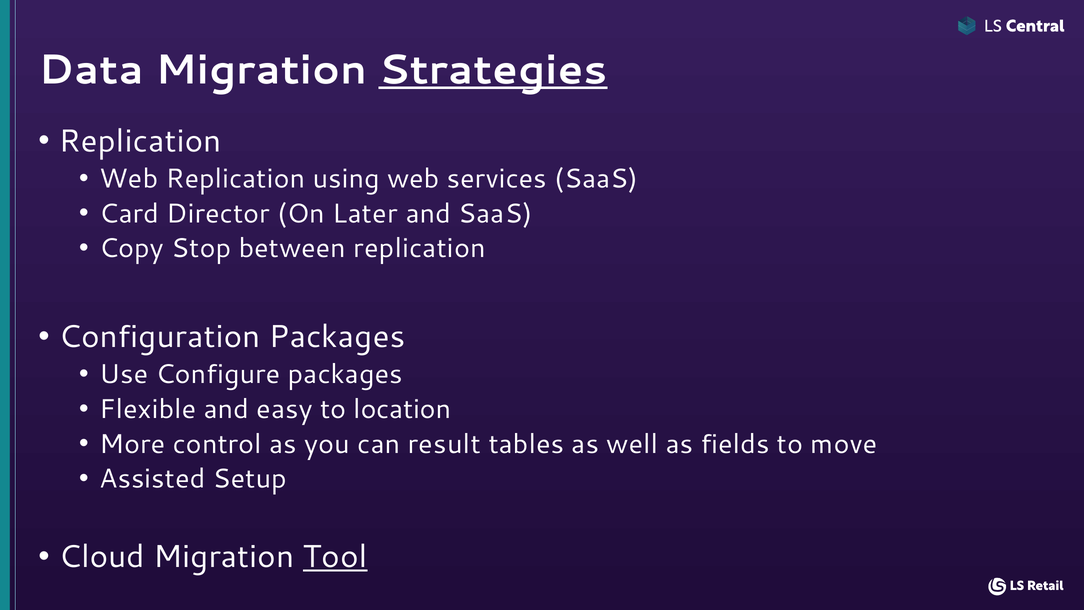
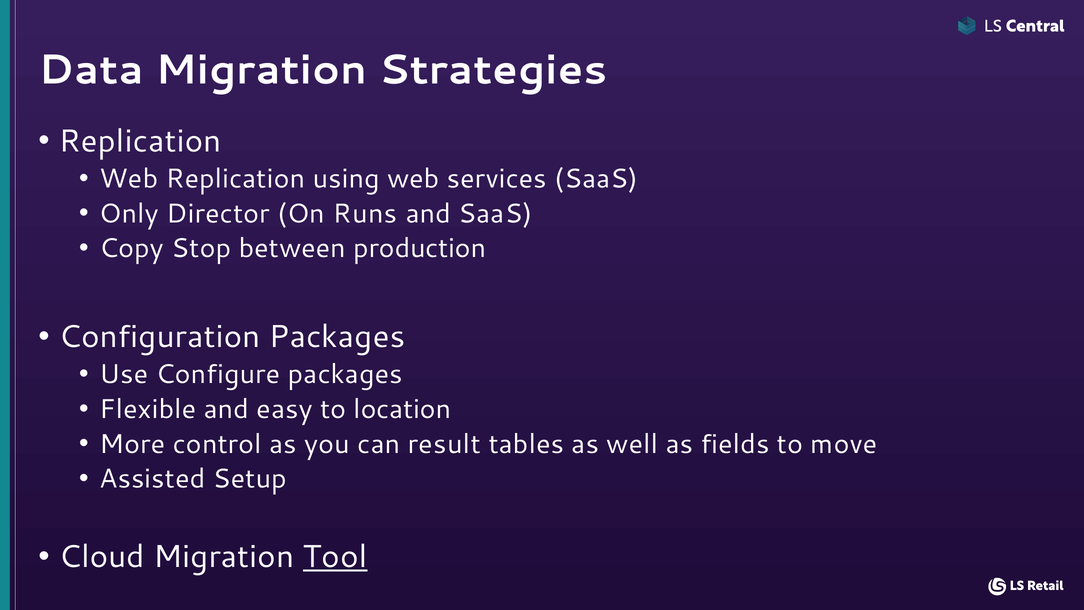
Strategies underline: present -> none
Card: Card -> Only
Later: Later -> Runs
between replication: replication -> production
